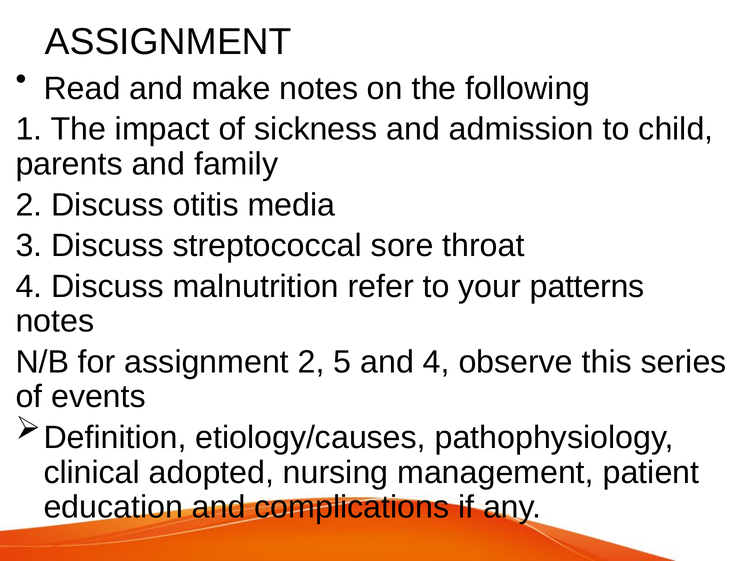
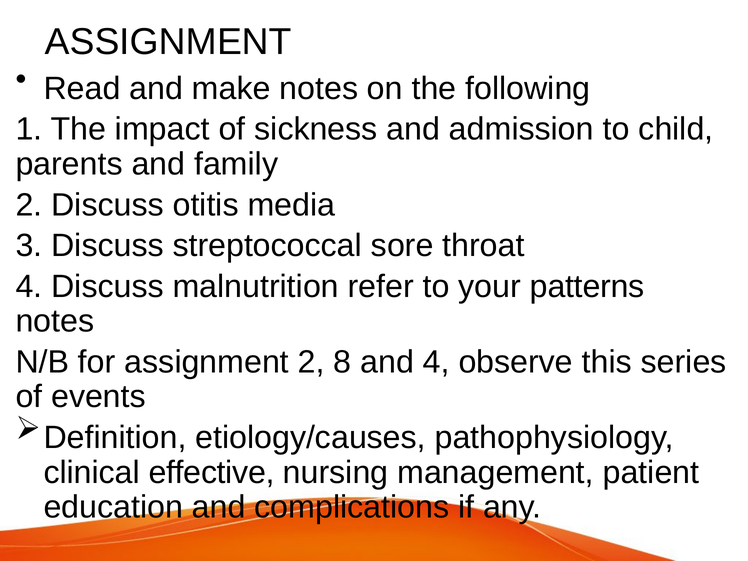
5: 5 -> 8
adopted: adopted -> effective
